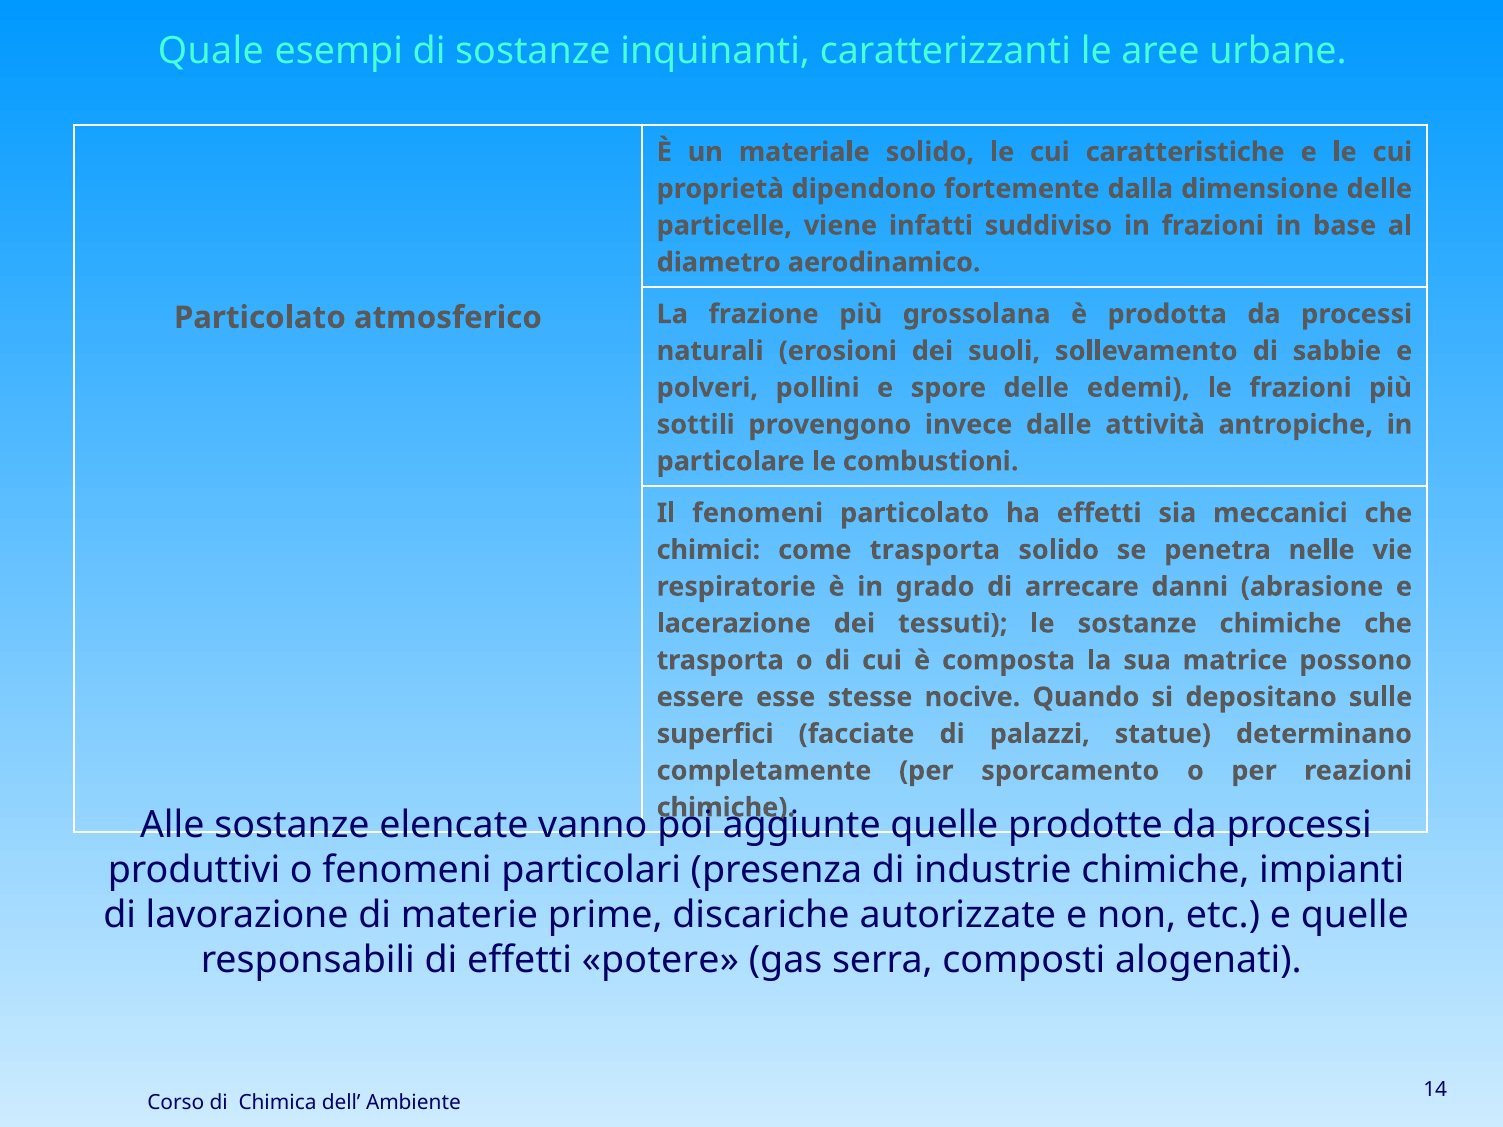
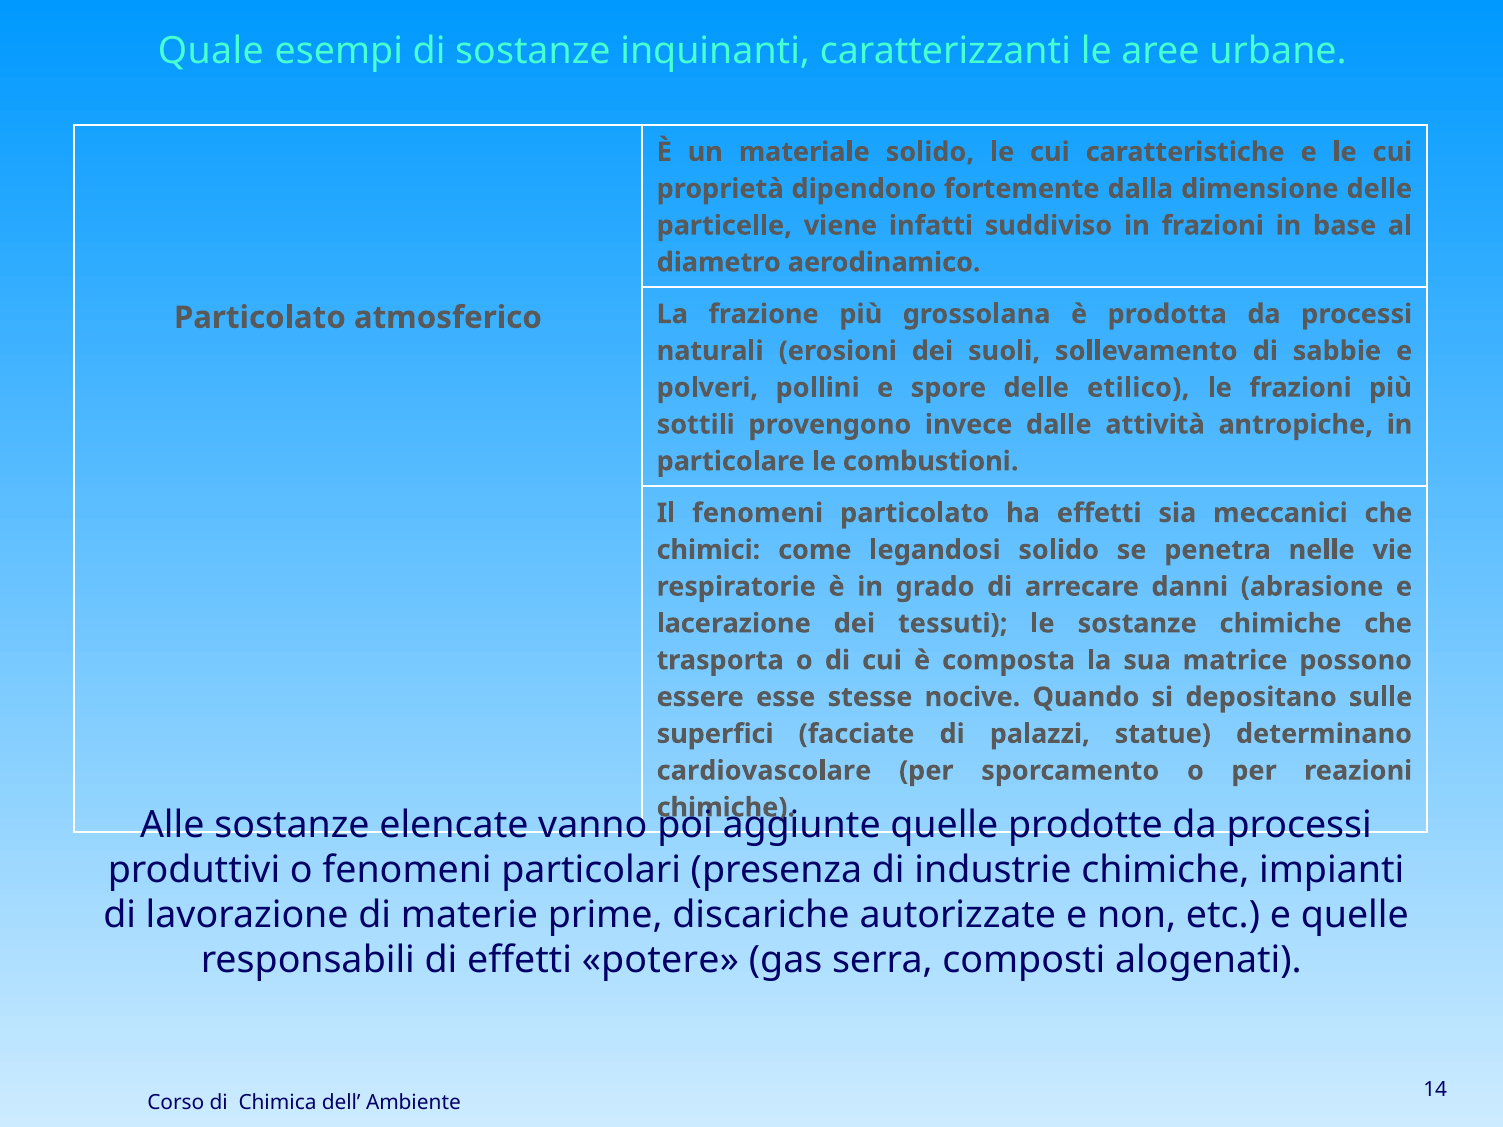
edemi: edemi -> etilico
come trasporta: trasporta -> legandosi
completamente: completamente -> cardiovascolare
